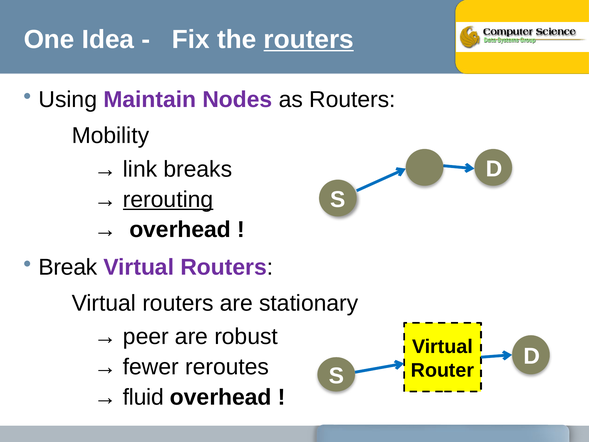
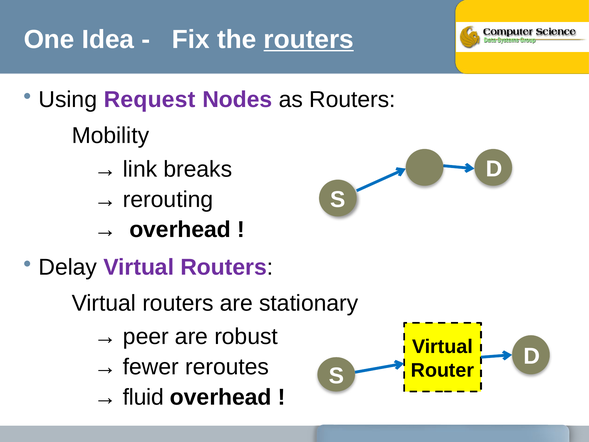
Maintain: Maintain -> Request
rerouting underline: present -> none
Break: Break -> Delay
